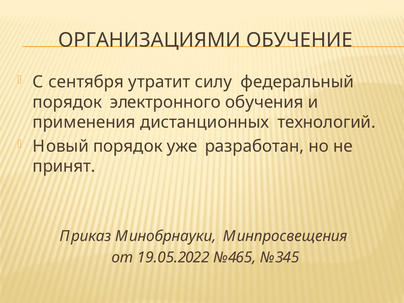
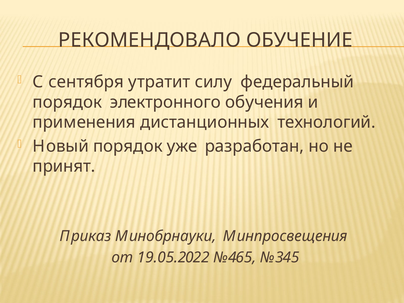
ОРГАНИЗАЦИЯМИ: ОРГАНИЗАЦИЯМИ -> РЕКОМЕНДОВАЛО
